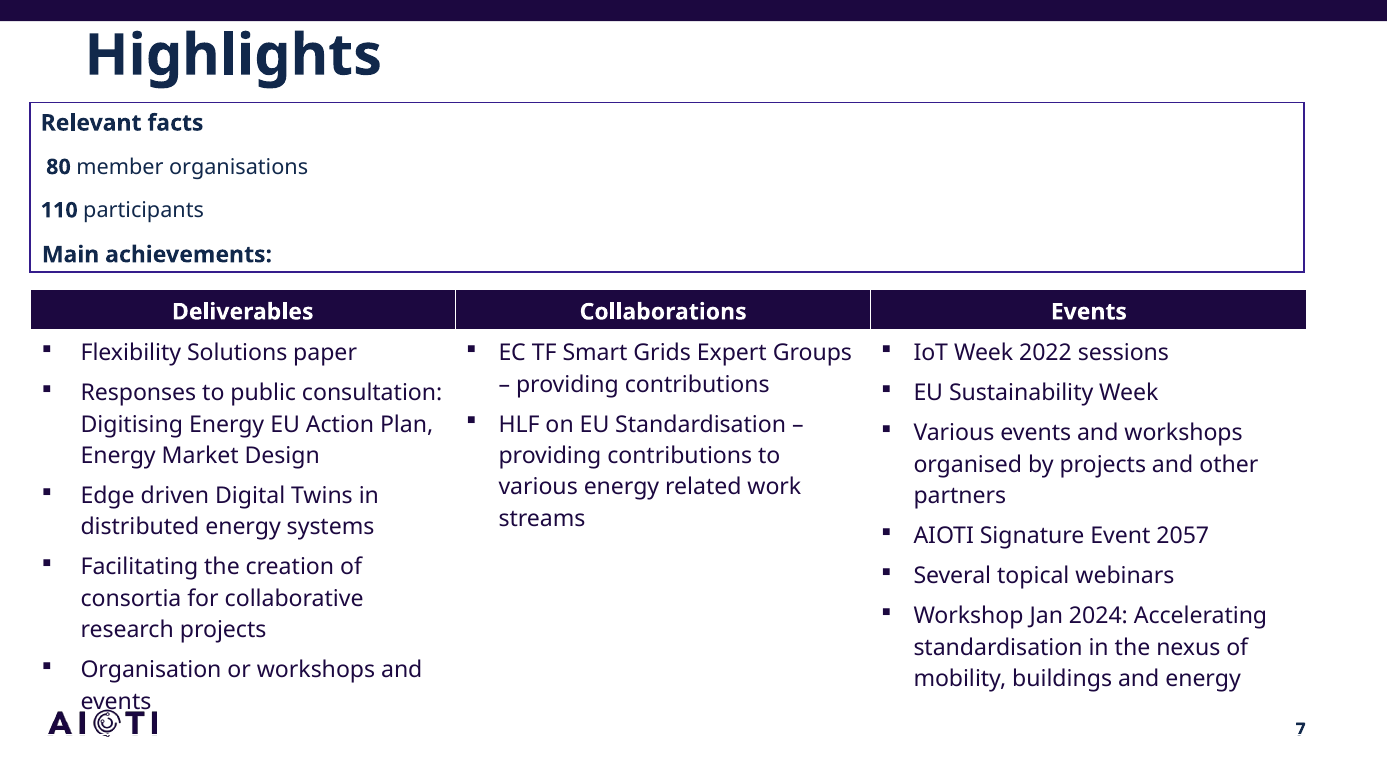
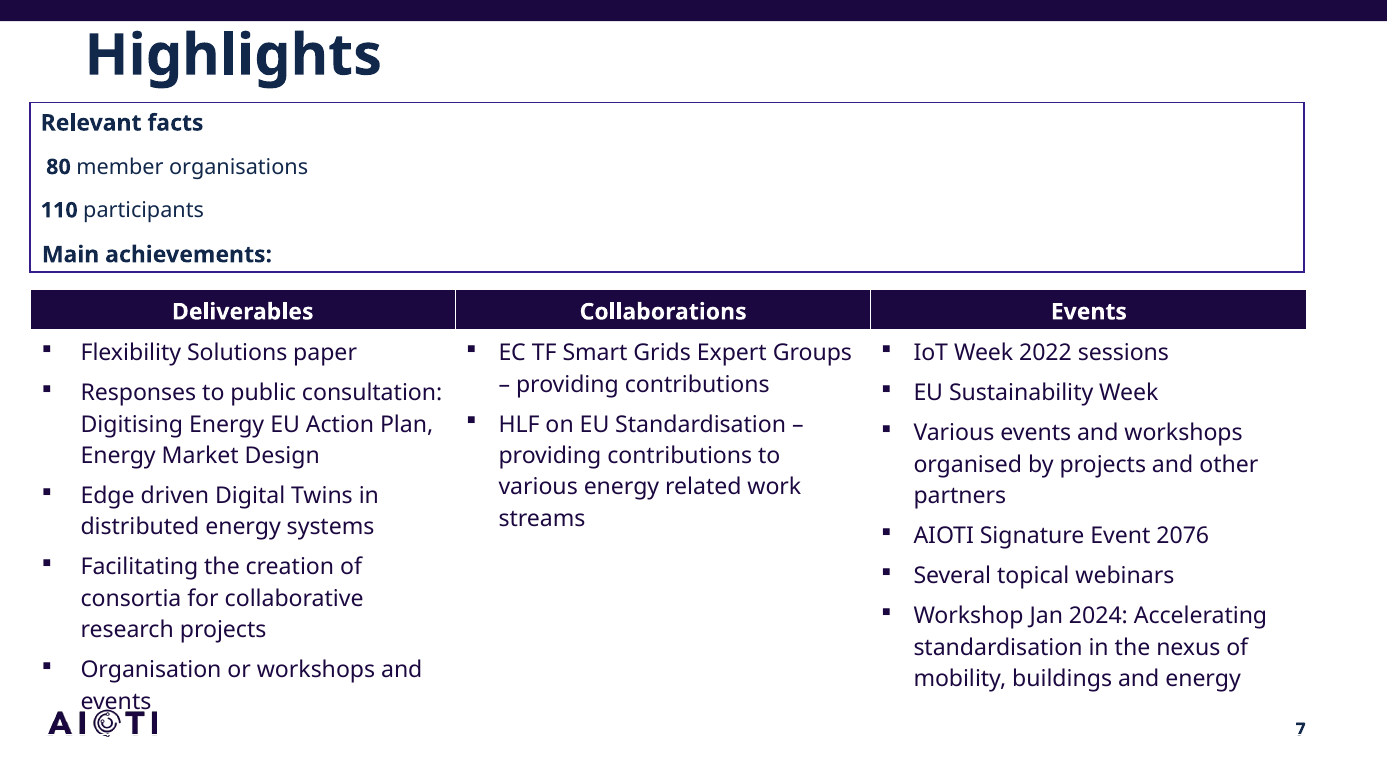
2057: 2057 -> 2076
